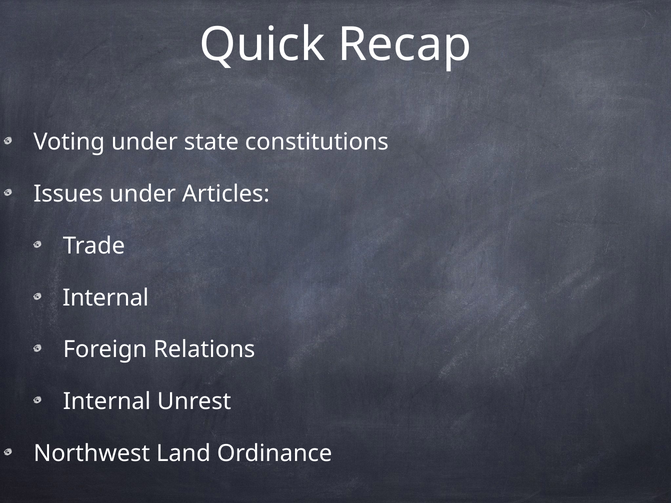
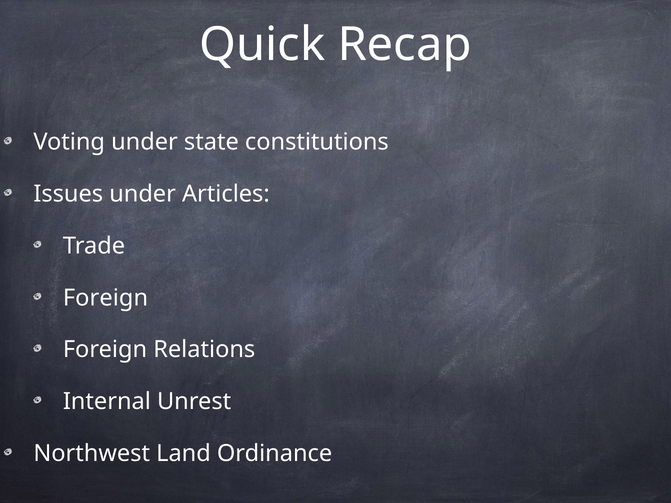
Internal at (106, 298): Internal -> Foreign
